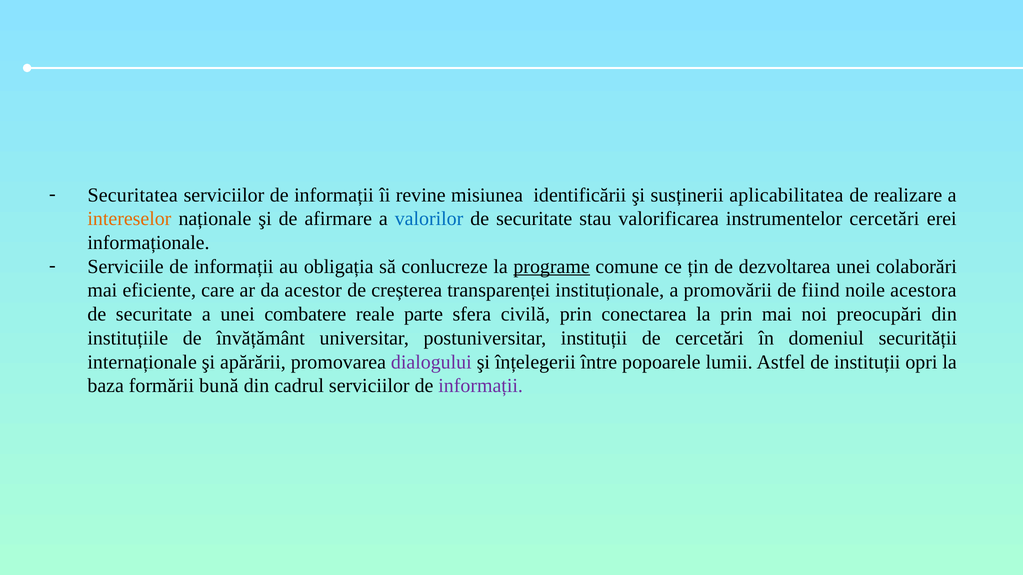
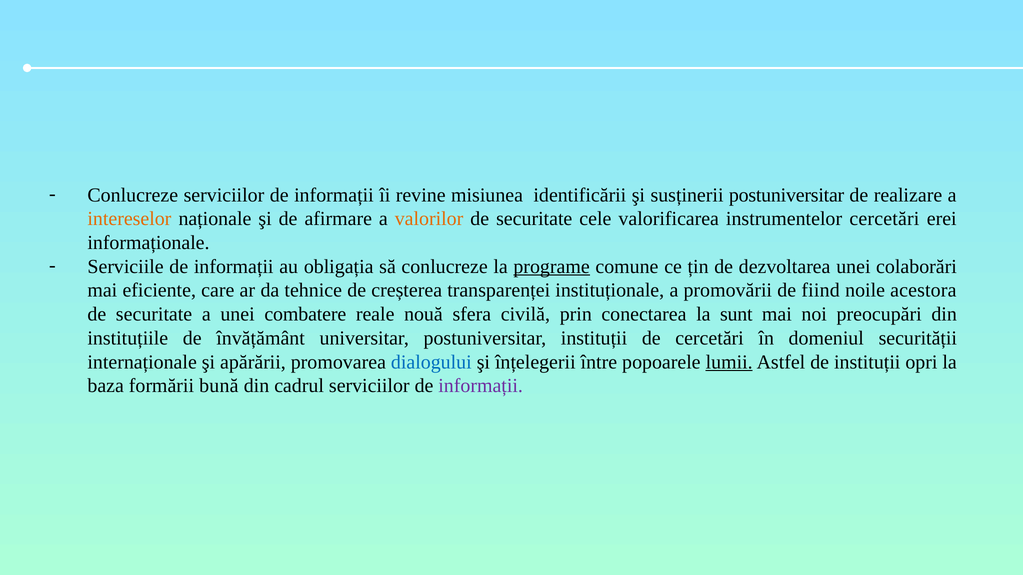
Securitatea at (133, 195): Securitatea -> Conlucreze
susținerii aplicabilitatea: aplicabilitatea -> postuniversitar
valorilor colour: blue -> orange
stau: stau -> cele
acestor: acestor -> tehnice
parte: parte -> nouă
la prin: prin -> sunt
dialogului colour: purple -> blue
lumii underline: none -> present
